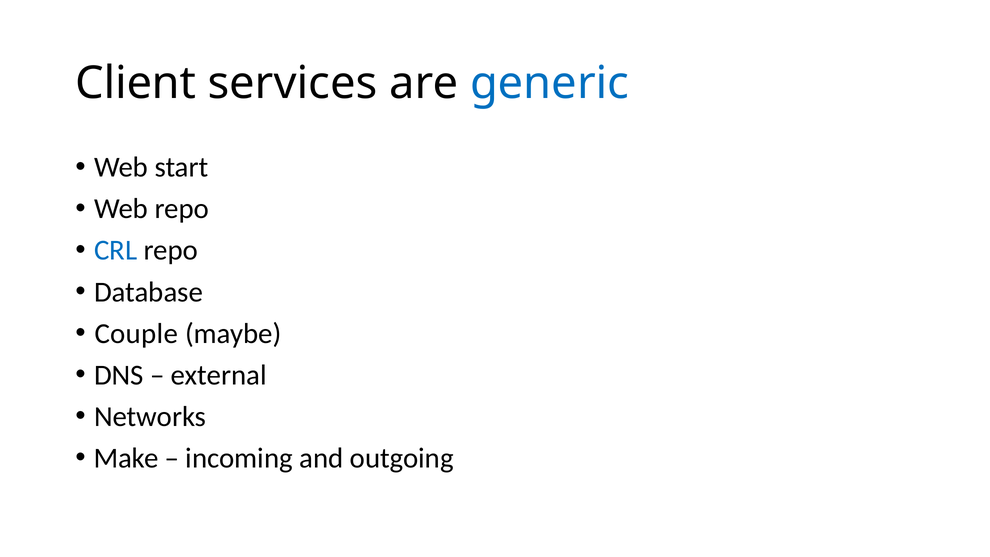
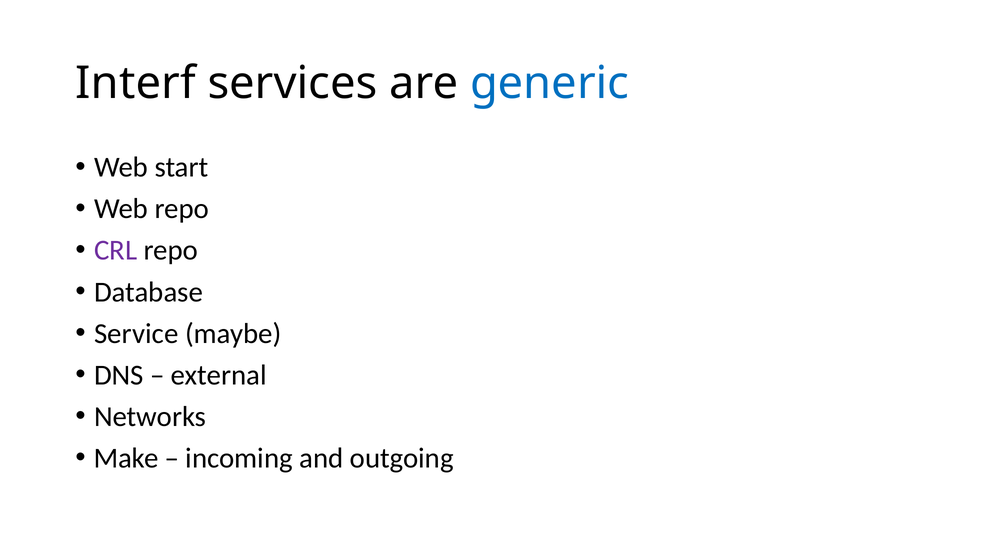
Client: Client -> Interf
CRL colour: blue -> purple
Couple: Couple -> Service
